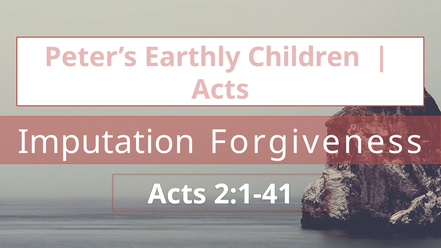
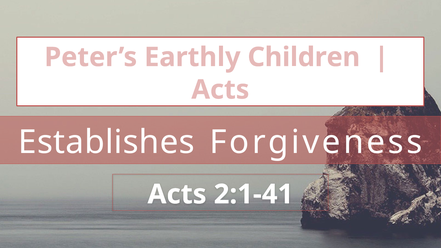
Imputation: Imputation -> Establishes
